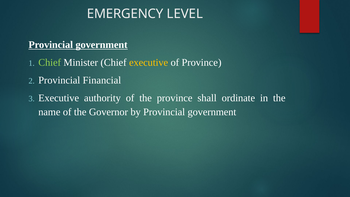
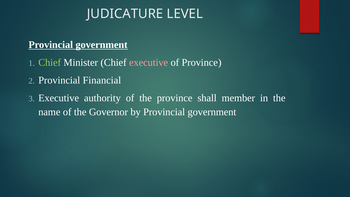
EMERGENCY: EMERGENCY -> JUDICATURE
executive at (149, 62) colour: yellow -> pink
ordinate: ordinate -> member
